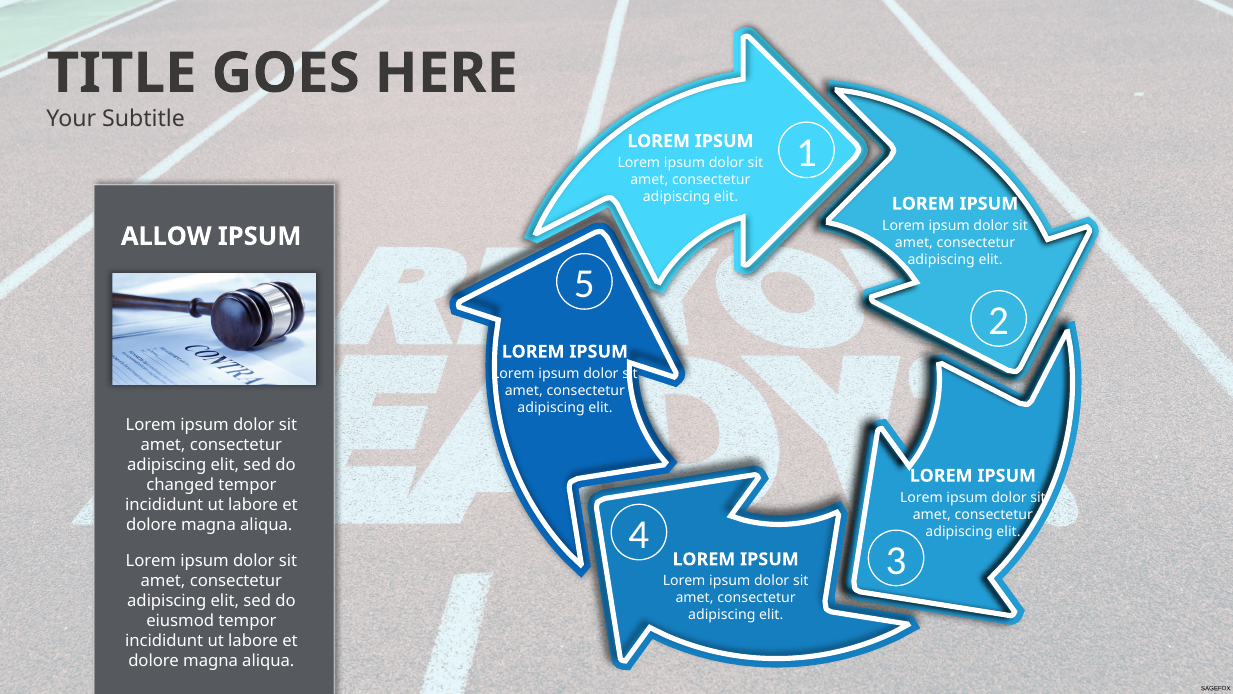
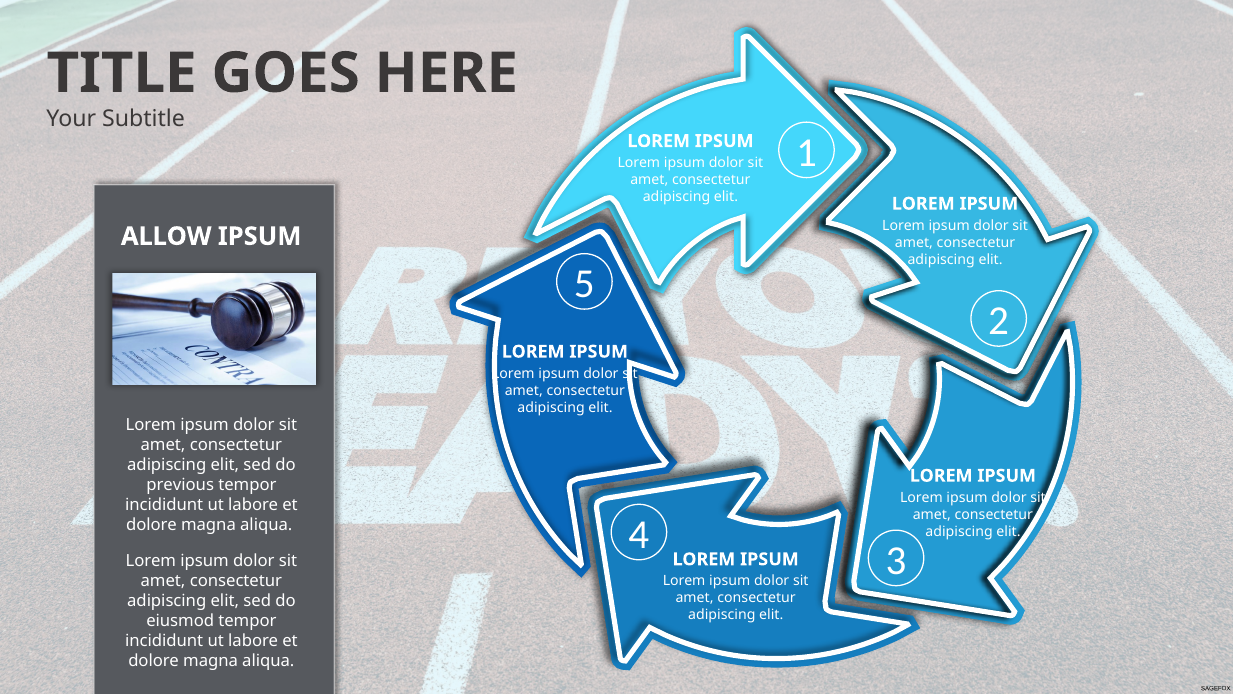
changed: changed -> previous
